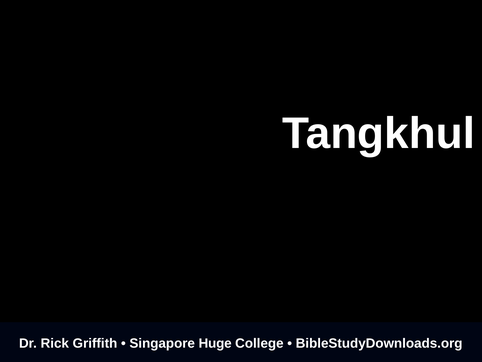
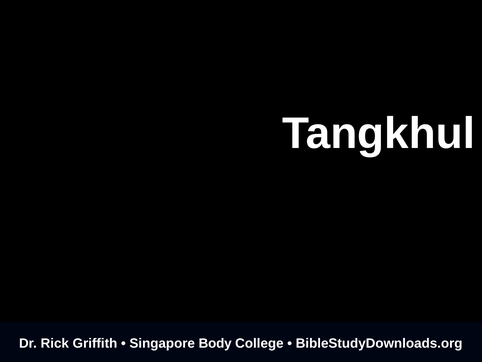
Huge: Huge -> Body
